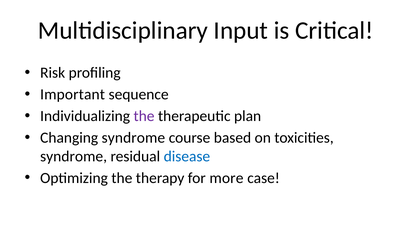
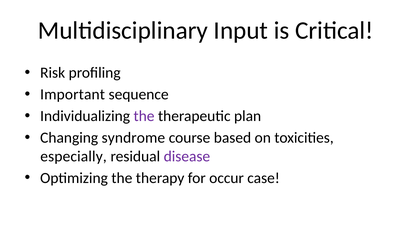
syndrome at (74, 156): syndrome -> especially
disease colour: blue -> purple
more: more -> occur
